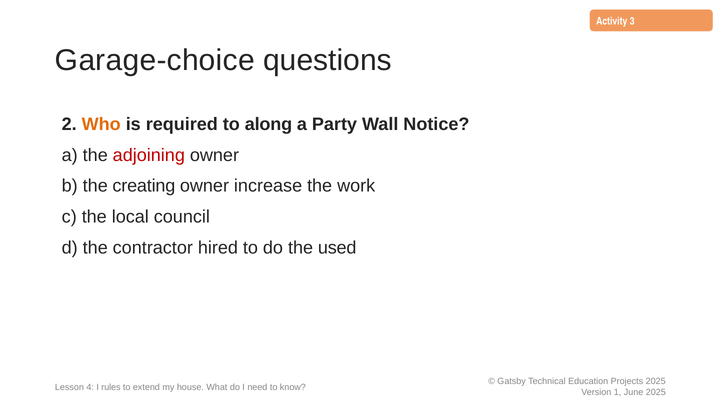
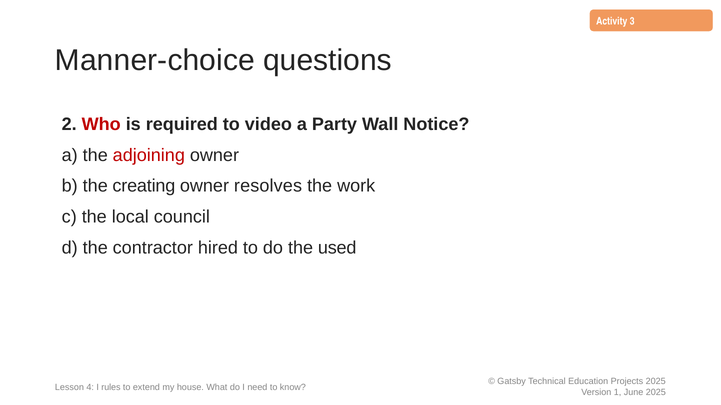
Garage-choice: Garage-choice -> Manner-choice
Who colour: orange -> red
along: along -> video
increase: increase -> resolves
